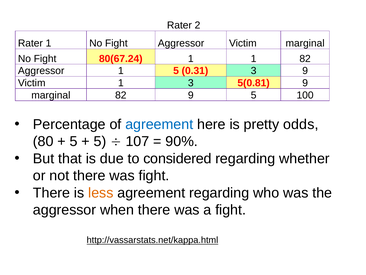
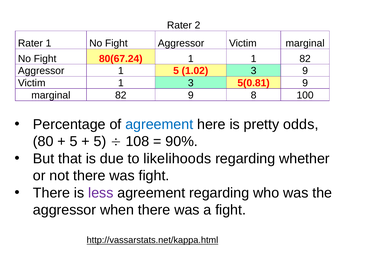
0.31: 0.31 -> 1.02
9 5: 5 -> 8
107: 107 -> 108
considered: considered -> likelihoods
less colour: orange -> purple
